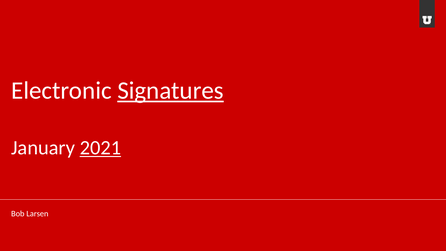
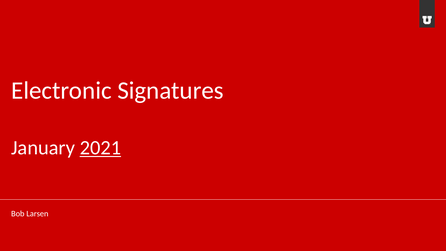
Signatures underline: present -> none
